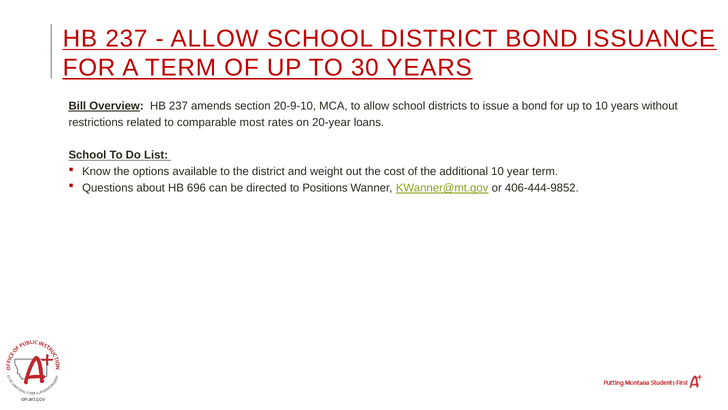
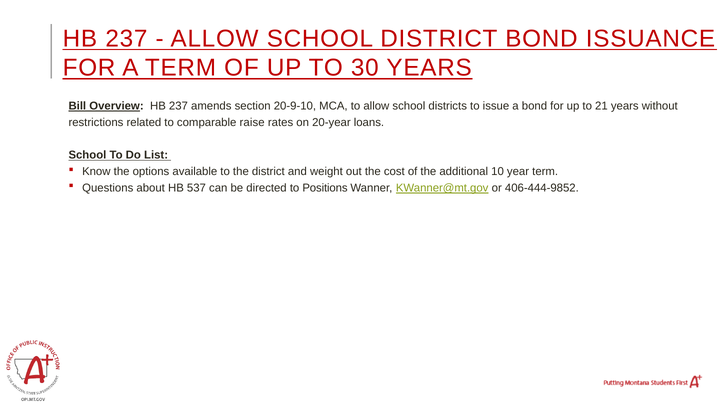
to 10: 10 -> 21
most: most -> raise
696: 696 -> 537
